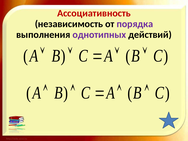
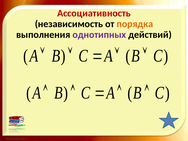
порядка colour: purple -> orange
